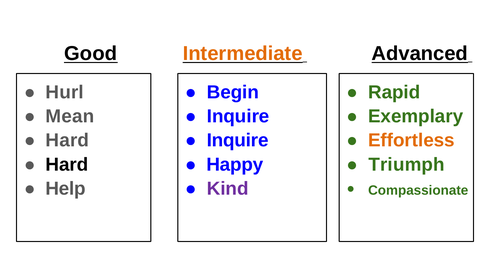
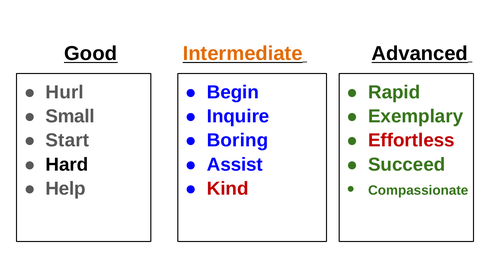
Mean: Mean -> Small
Hard at (67, 141): Hard -> Start
Inquire at (238, 141): Inquire -> Boring
Effortless colour: orange -> red
Happy: Happy -> Assist
Triumph: Triumph -> Succeed
Kind colour: purple -> red
